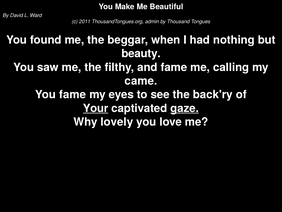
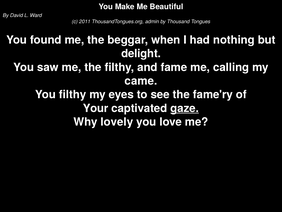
beauty: beauty -> delight
You fame: fame -> filthy
back'ry: back'ry -> fame'ry
Your underline: present -> none
